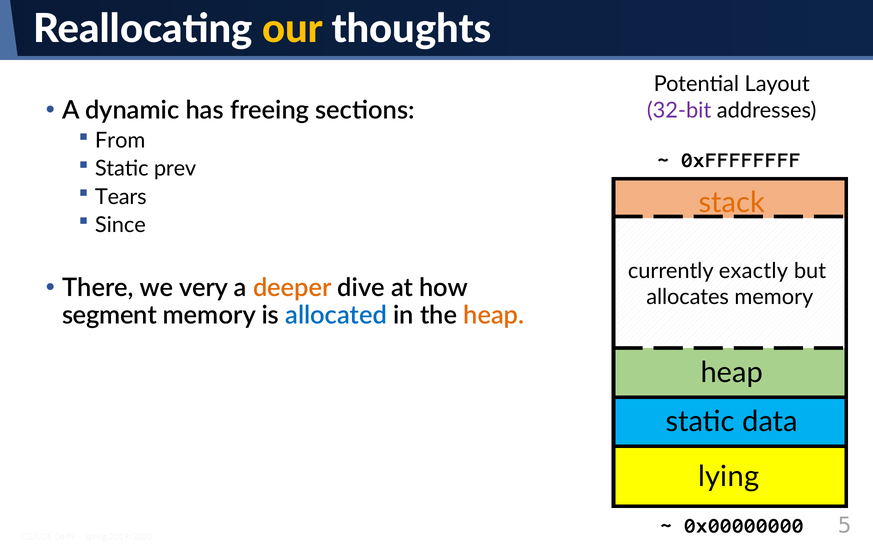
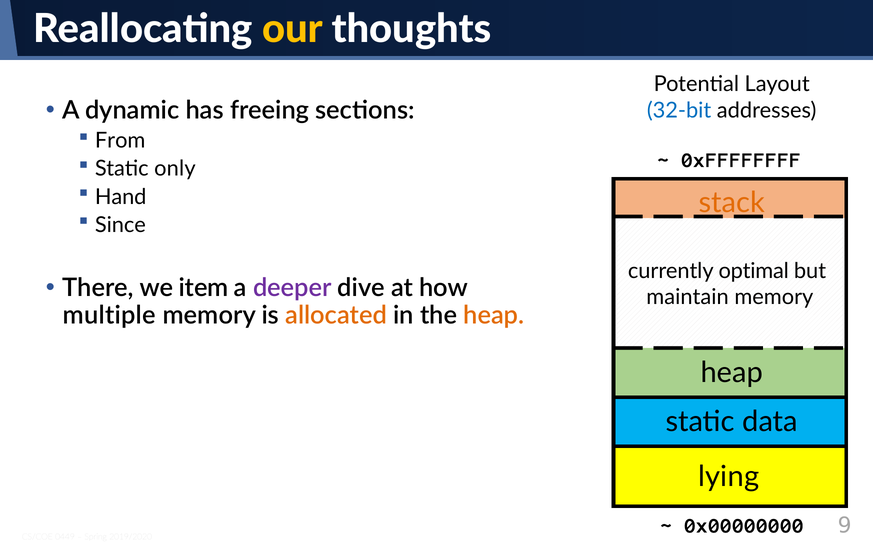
32-bit colour: purple -> blue
prev: prev -> only
Tears: Tears -> Hand
exactly: exactly -> optimal
very: very -> item
deeper colour: orange -> purple
allocates: allocates -> maintain
segment: segment -> multiple
allocated colour: blue -> orange
5: 5 -> 9
